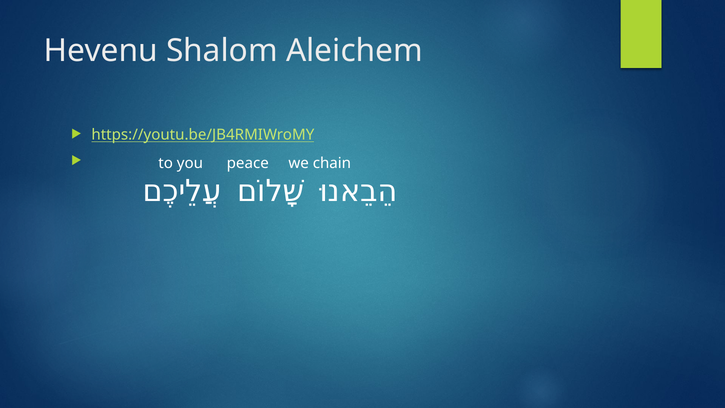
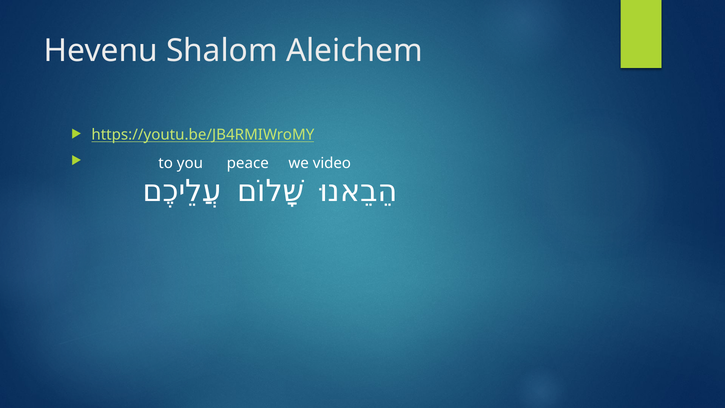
chain: chain -> video
